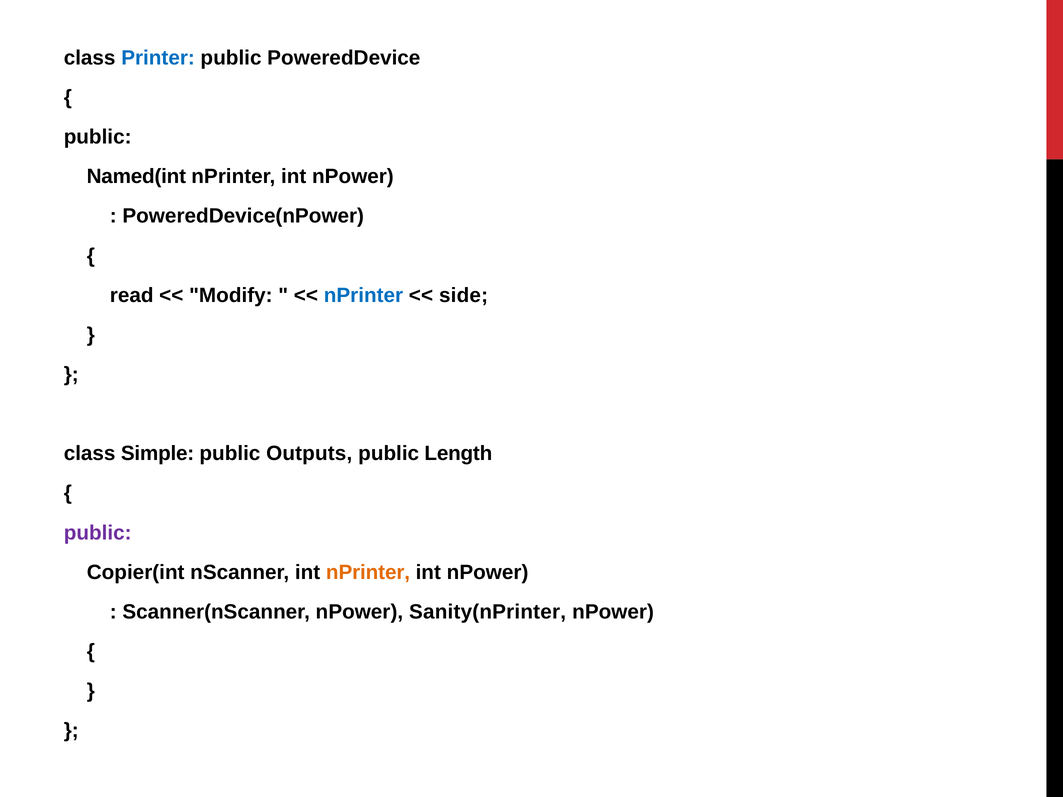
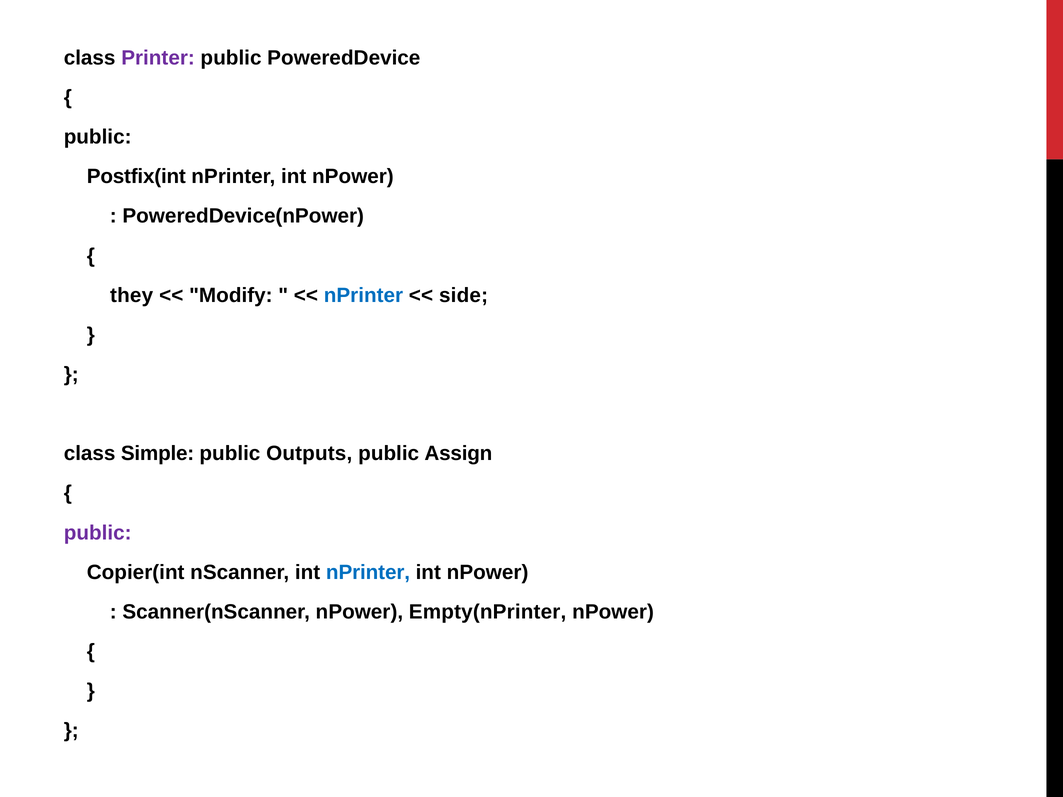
Printer colour: blue -> purple
Named(int: Named(int -> Postfix(int
read: read -> they
Length: Length -> Assign
nPrinter at (368, 573) colour: orange -> blue
Sanity(nPrinter: Sanity(nPrinter -> Empty(nPrinter
